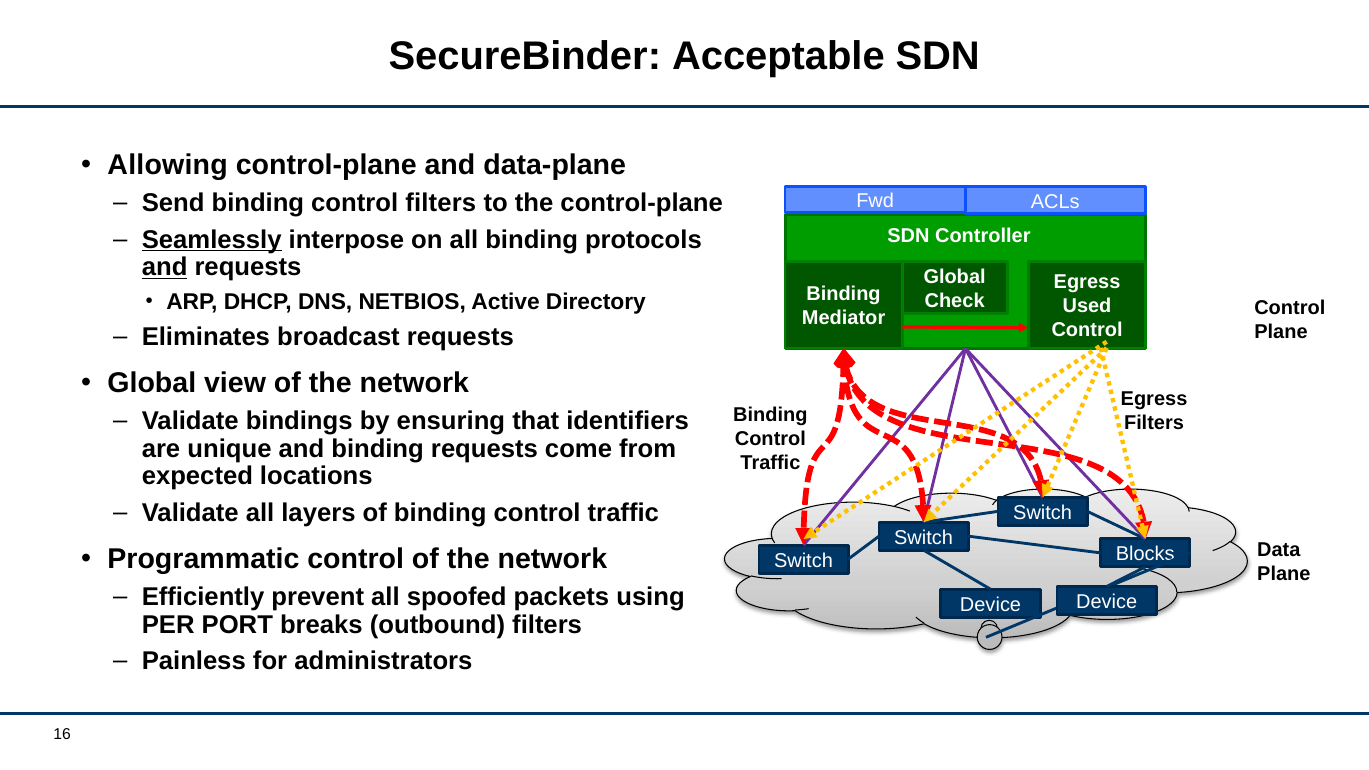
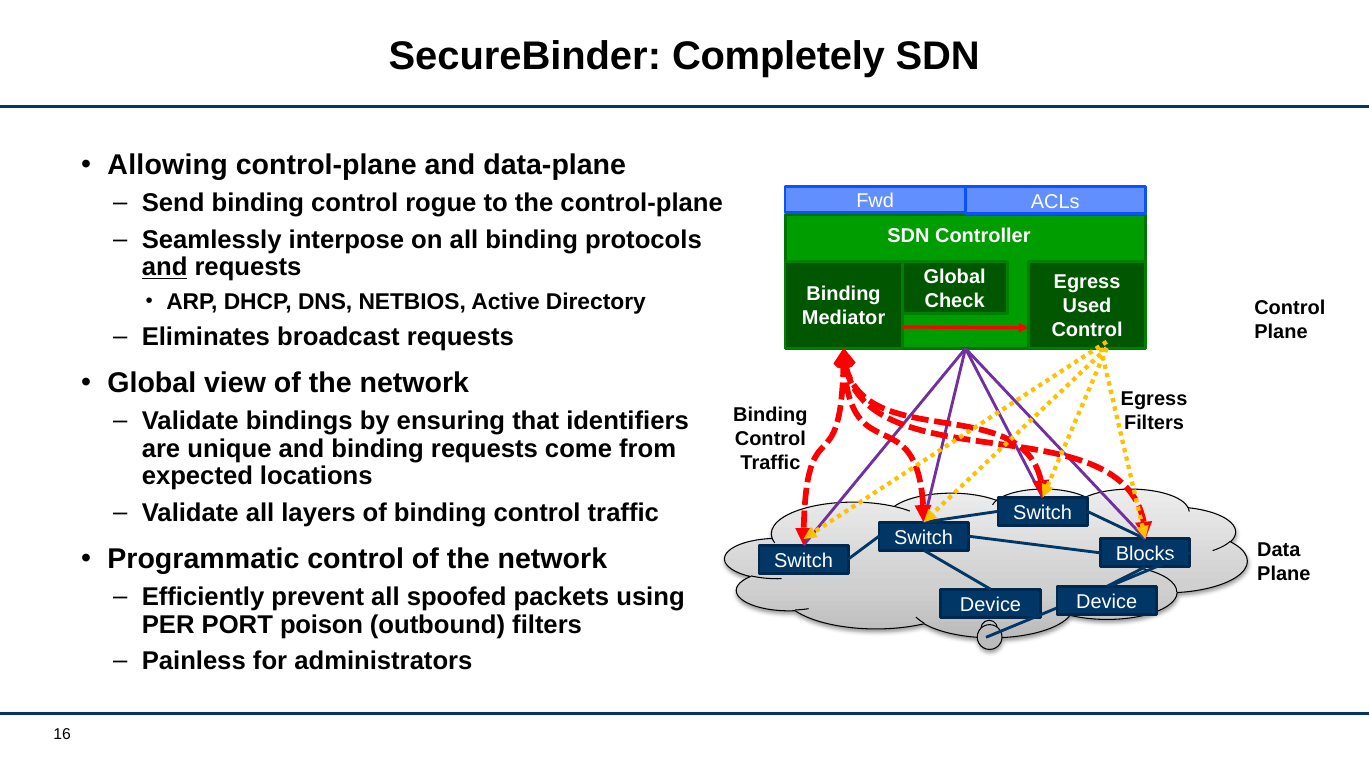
Acceptable: Acceptable -> Completely
control filters: filters -> rogue
Seamlessly underline: present -> none
breaks: breaks -> poison
